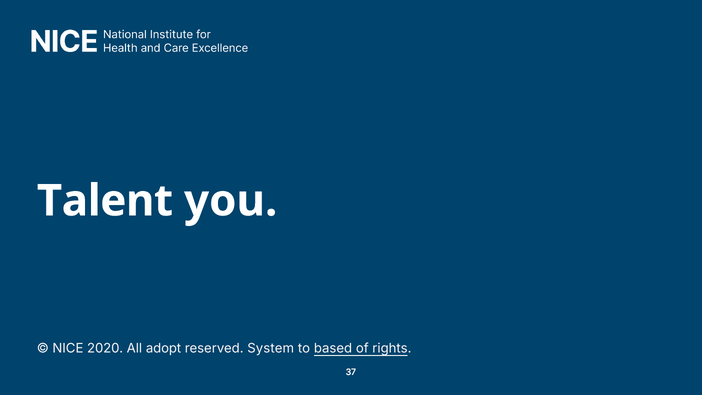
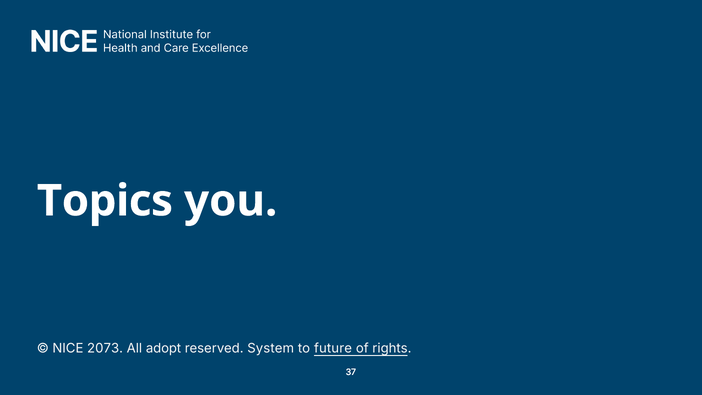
Talent: Talent -> Topics
2020: 2020 -> 2073
based: based -> future
